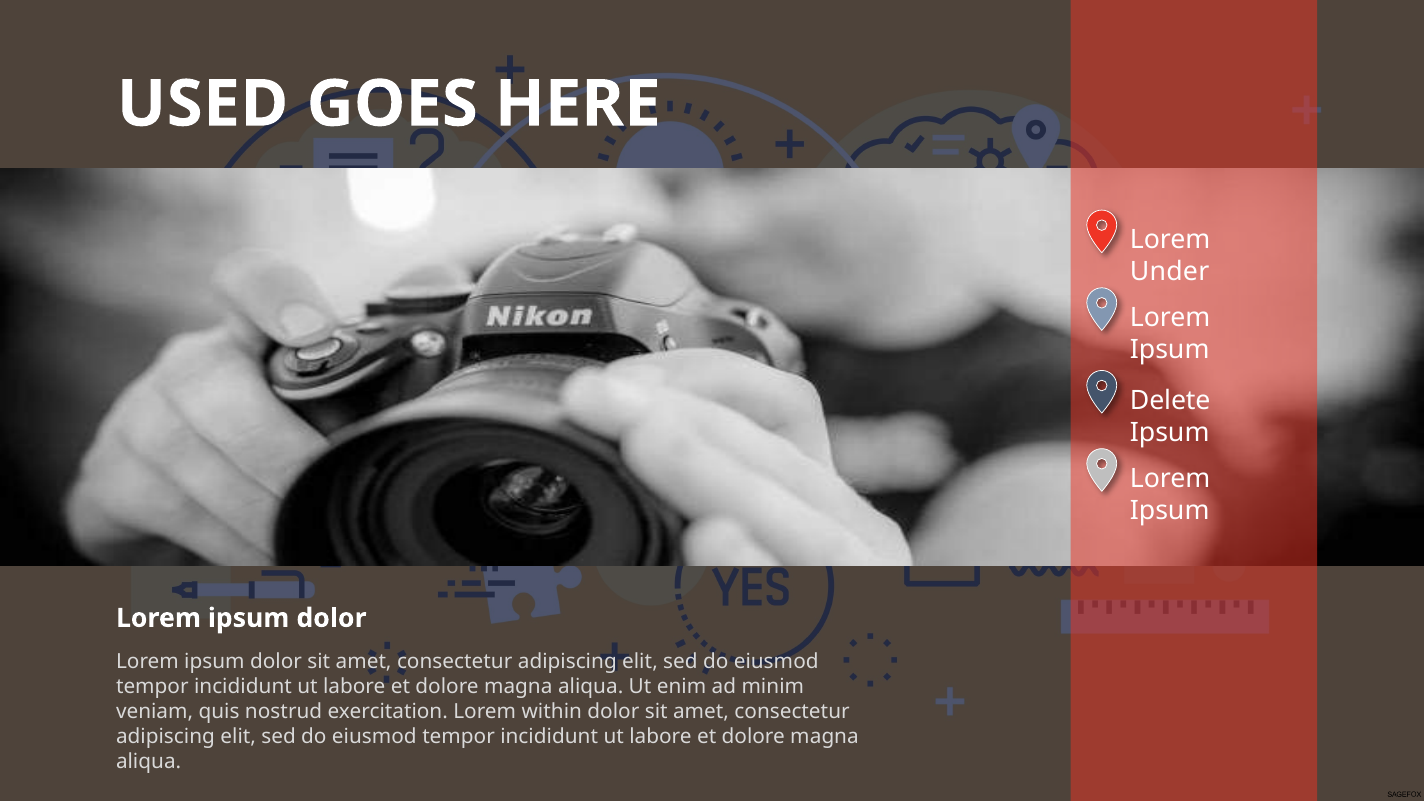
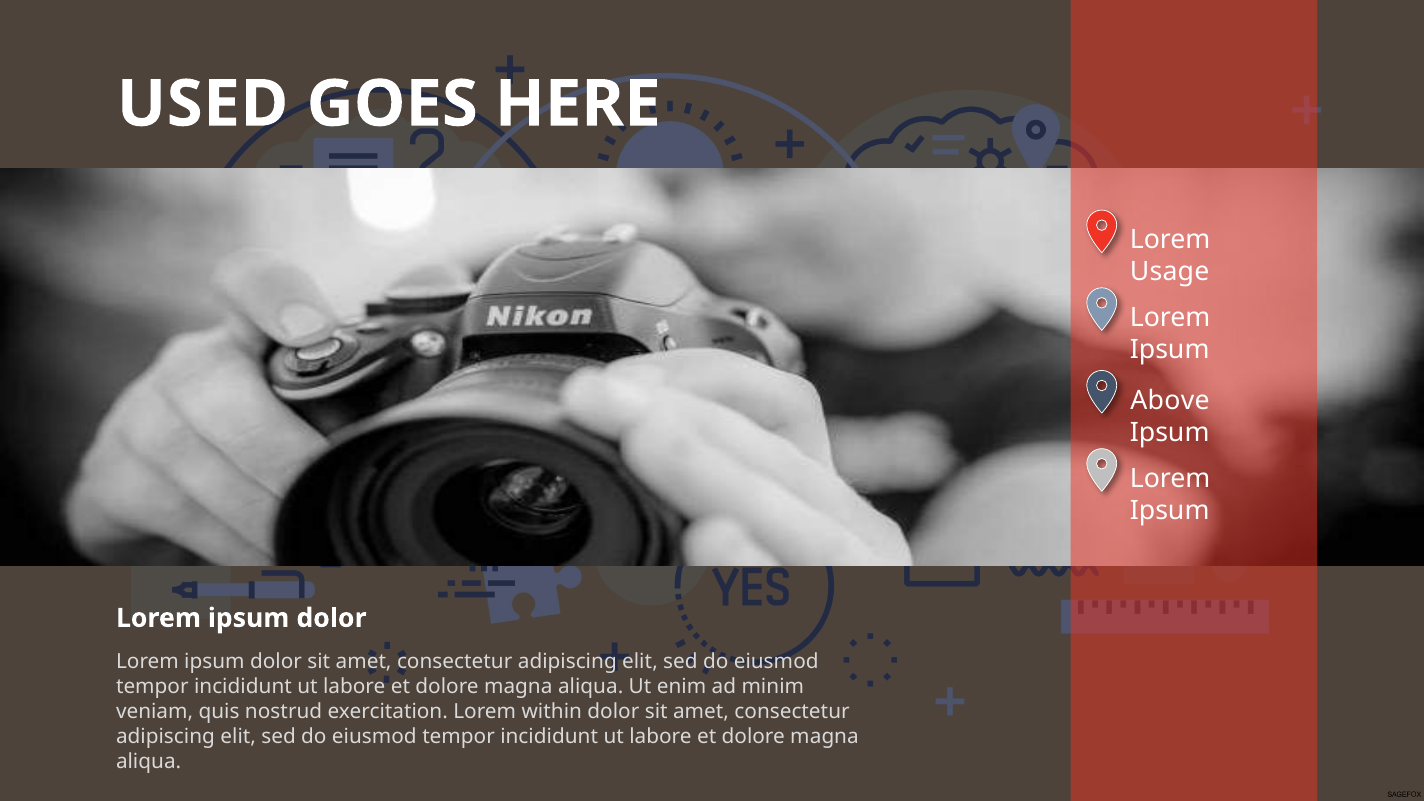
Under: Under -> Usage
Delete: Delete -> Above
